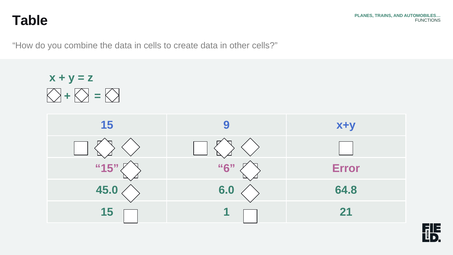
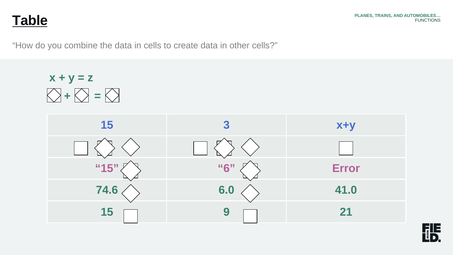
Table underline: none -> present
9: 9 -> 3
45.0: 45.0 -> 74.6
64.8: 64.8 -> 41.0
1: 1 -> 9
